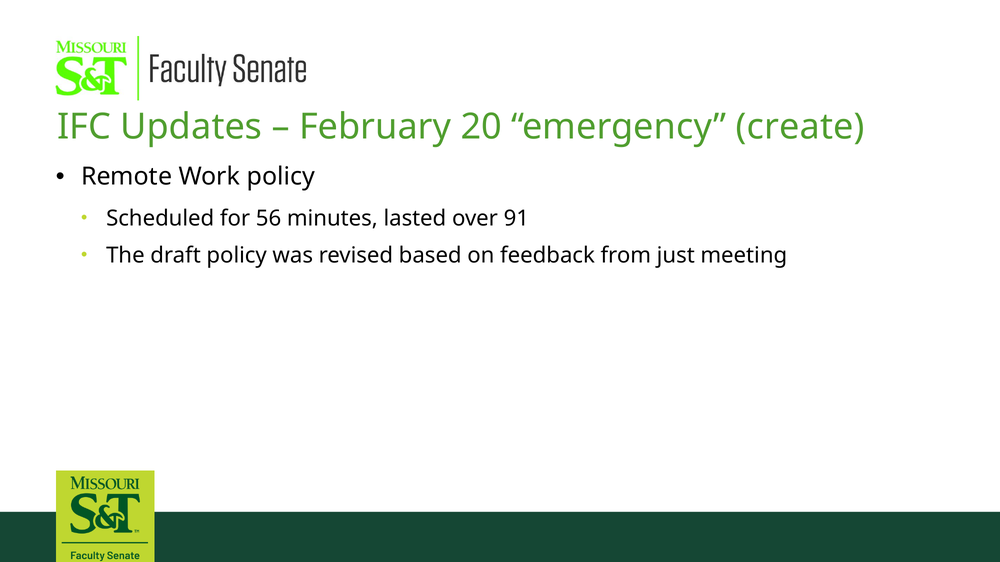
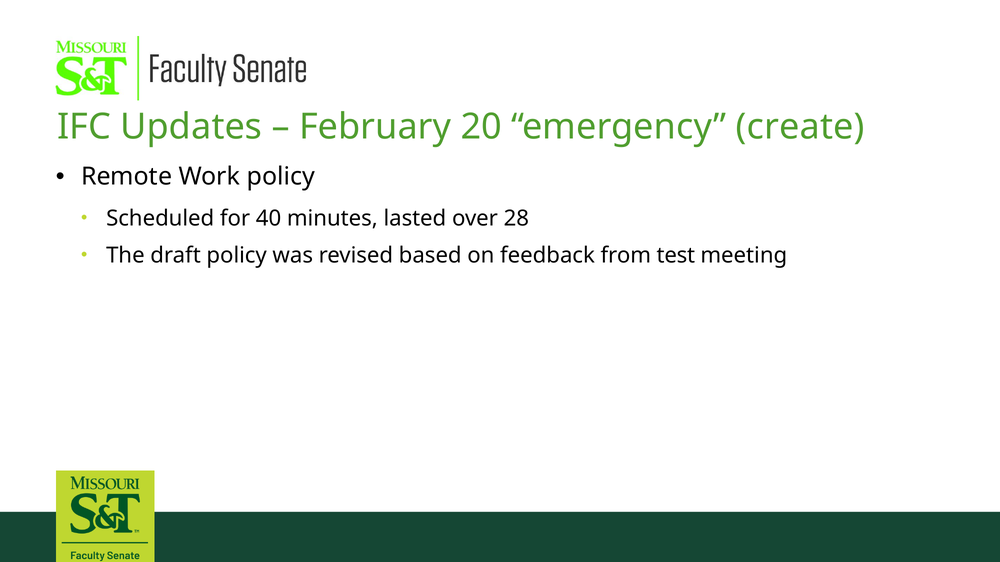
56: 56 -> 40
91: 91 -> 28
just: just -> test
